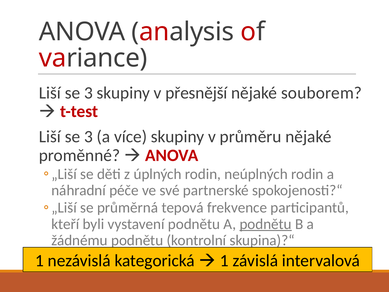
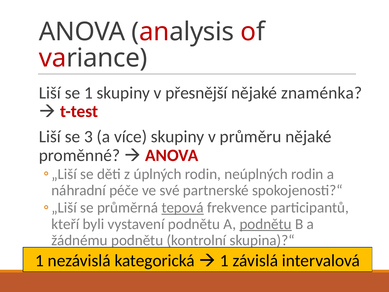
3 at (88, 93): 3 -> 1
souborem: souborem -> znaménka
tepová underline: none -> present
